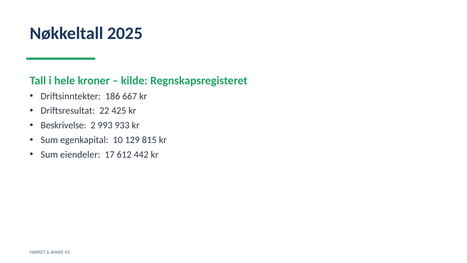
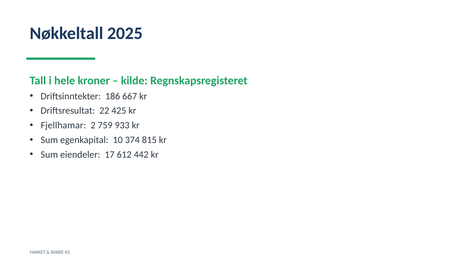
Beskrivelse: Beskrivelse -> Fjellhamar
993: 993 -> 759
129: 129 -> 374
